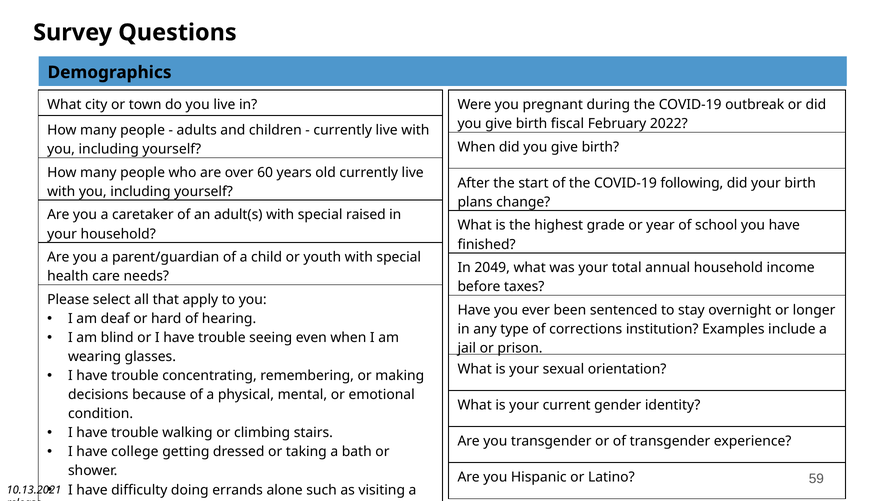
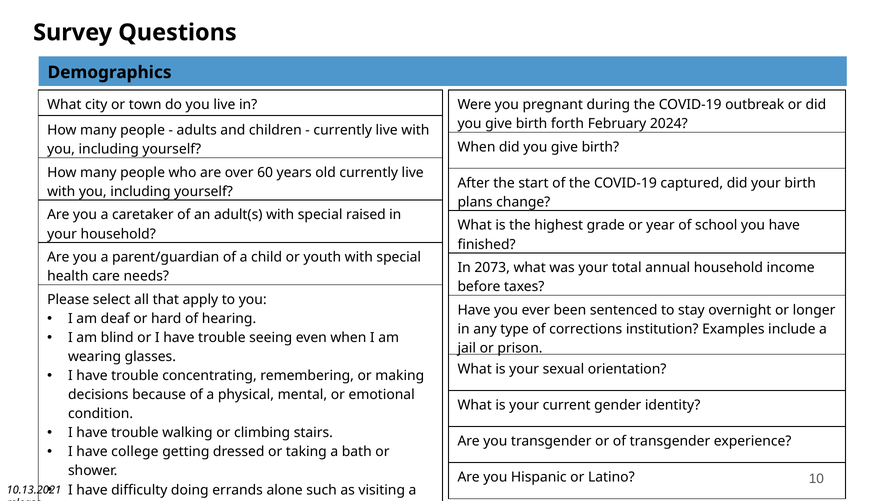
fiscal: fiscal -> forth
2022: 2022 -> 2024
following: following -> captured
2049: 2049 -> 2073
59: 59 -> 10
